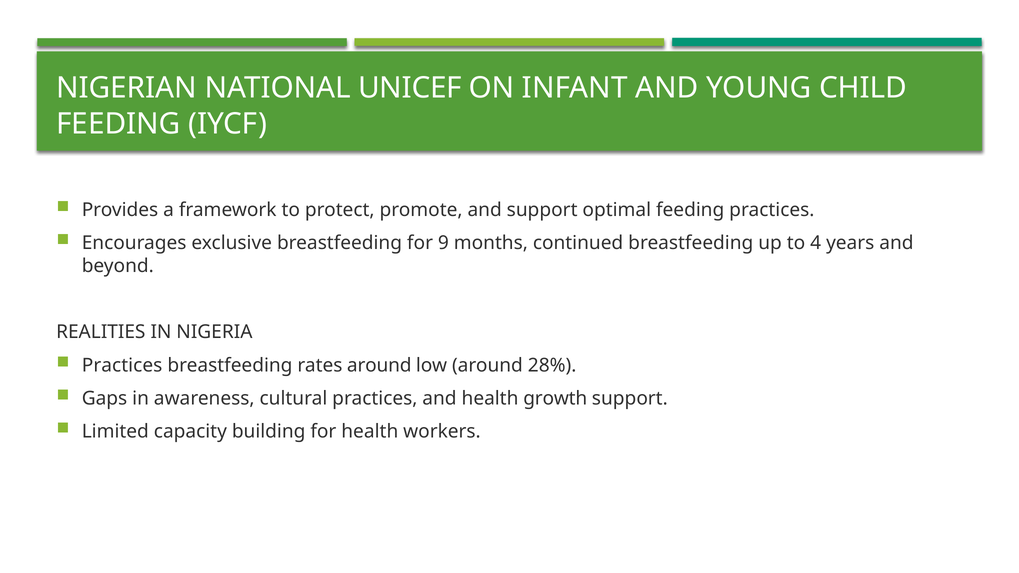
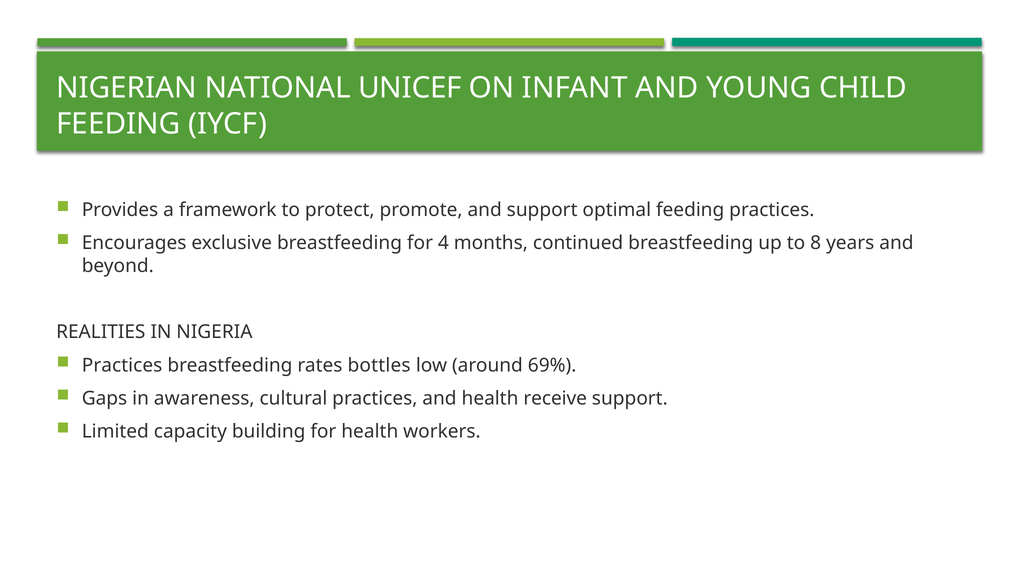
9: 9 -> 4
4: 4 -> 8
rates around: around -> bottles
28%: 28% -> 69%
growth: growth -> receive
